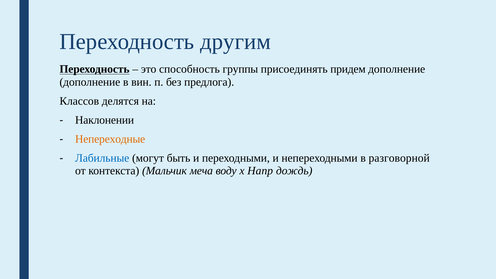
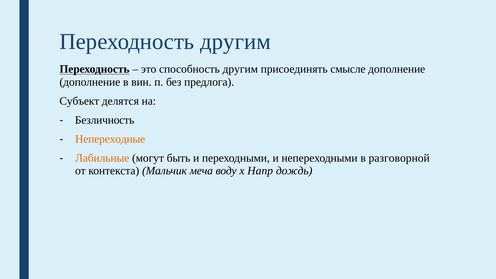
способность группы: группы -> другим
придем: придем -> смысле
Классов: Классов -> Субъект
Наклонении: Наклонении -> Безличность
Лабильные colour: blue -> orange
